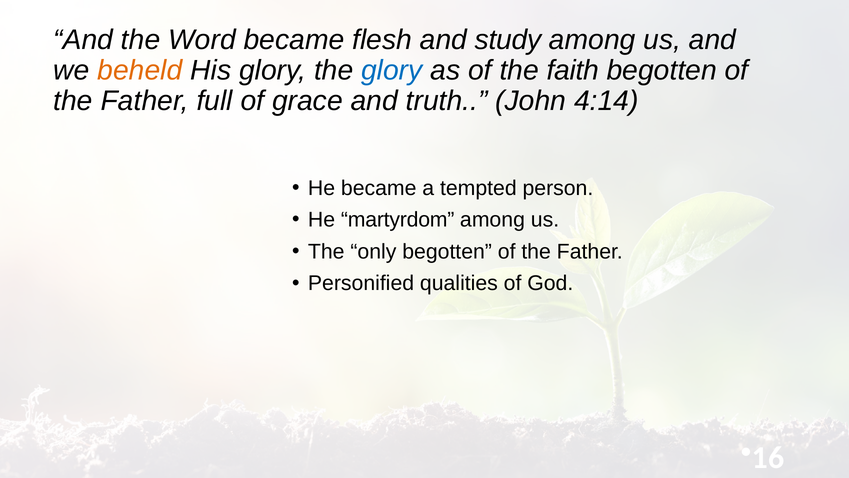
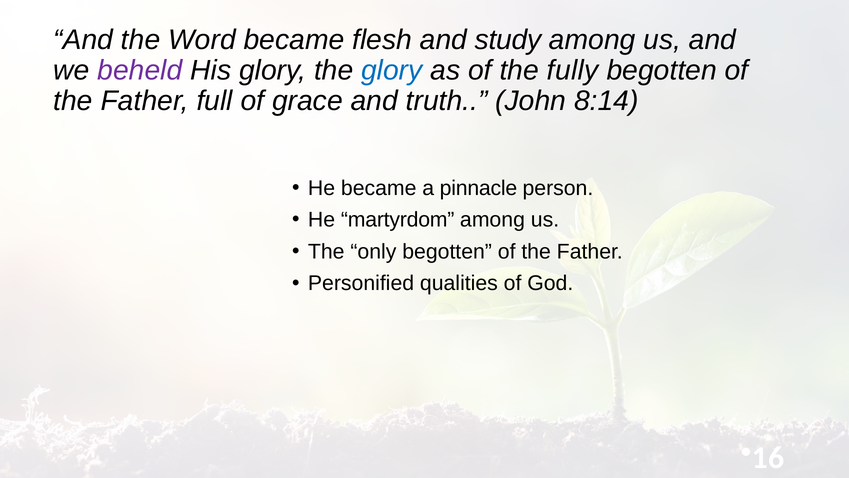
beheld colour: orange -> purple
faith: faith -> fully
4:14: 4:14 -> 8:14
tempted: tempted -> pinnacle
